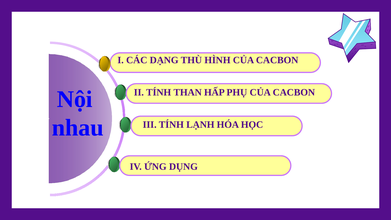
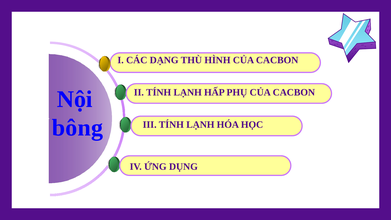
II TÍNH THAN: THAN -> LẠNH
nhau: nhau -> bông
